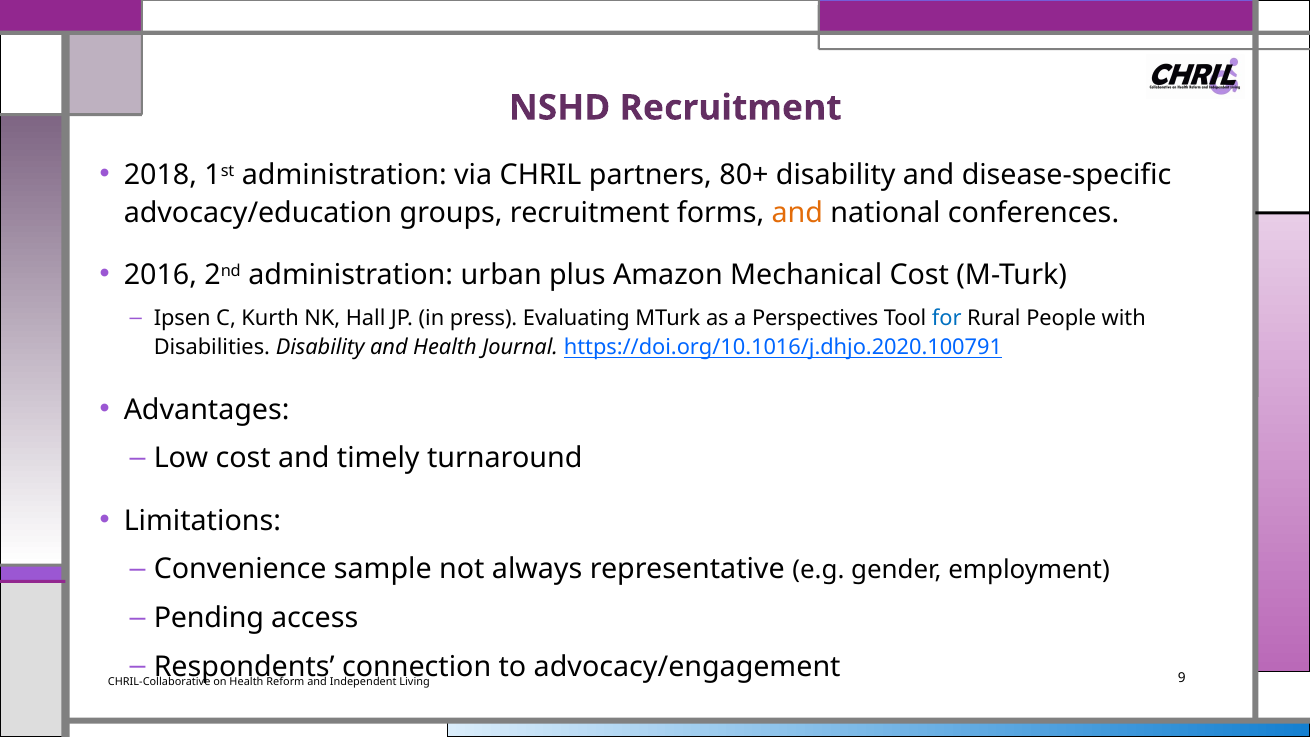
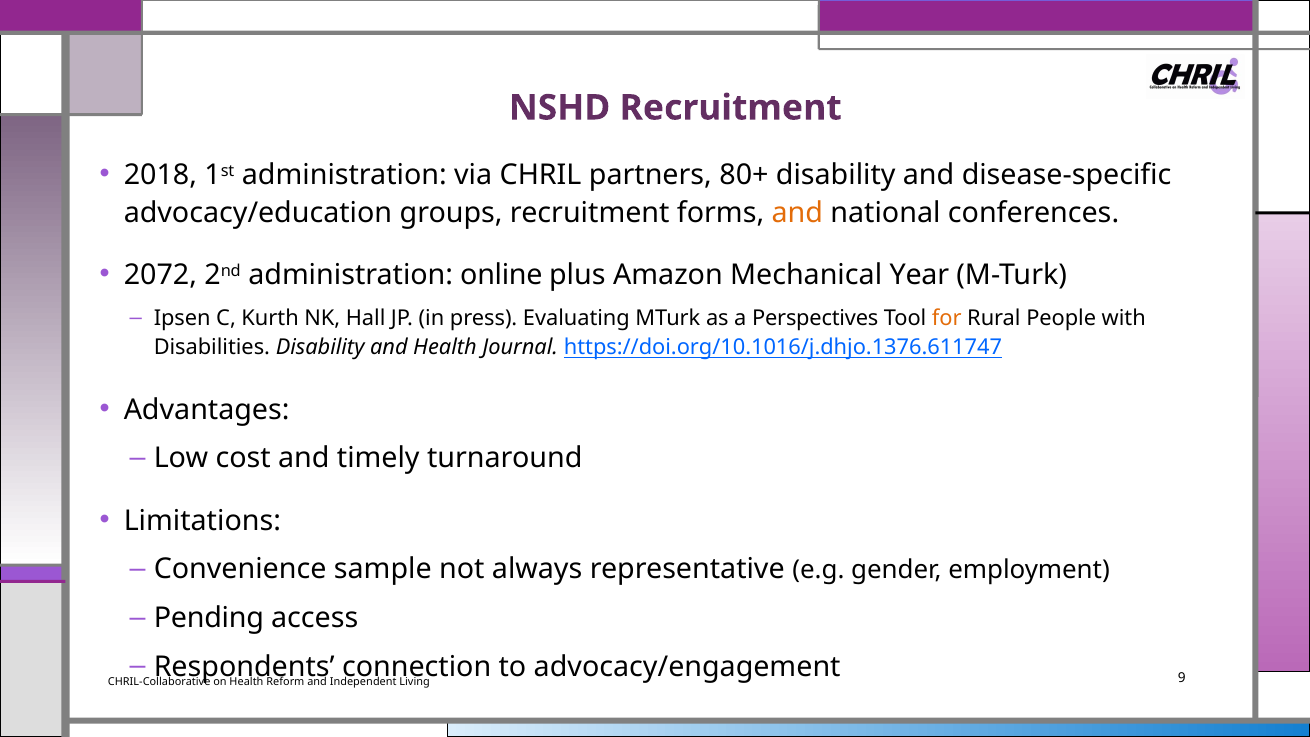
2016: 2016 -> 2072
urban: urban -> online
Mechanical Cost: Cost -> Year
for colour: blue -> orange
https://doi.org/10.1016/j.dhjo.2020.100791: https://doi.org/10.1016/j.dhjo.2020.100791 -> https://doi.org/10.1016/j.dhjo.1376.611747
